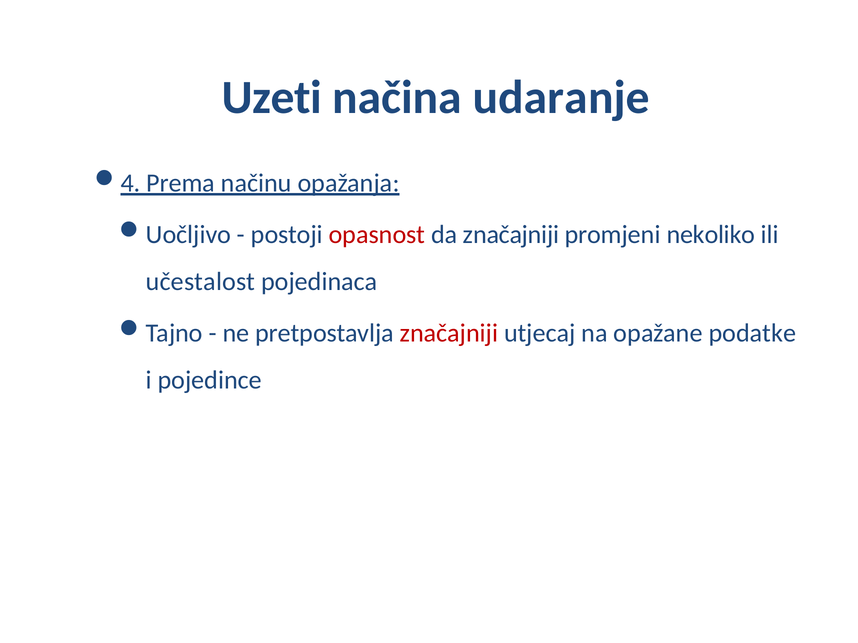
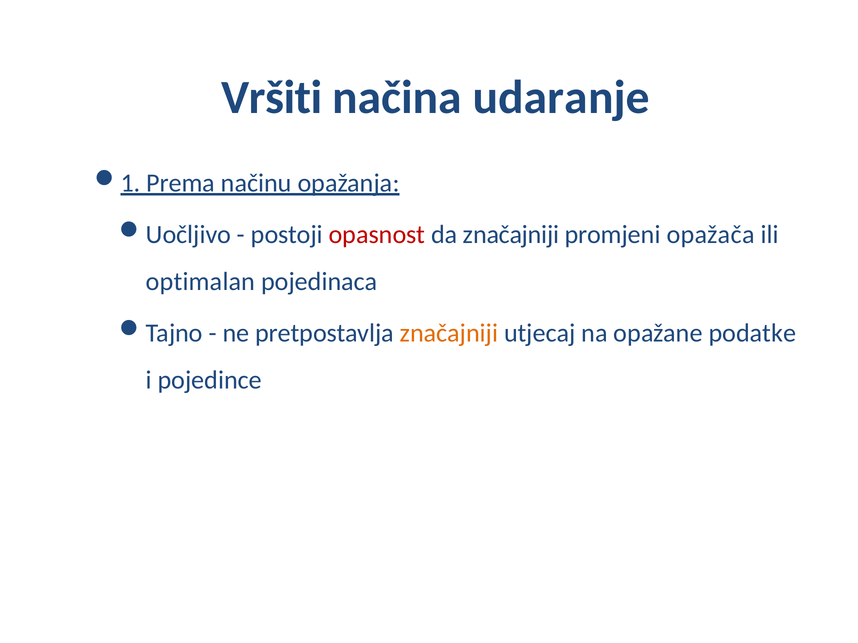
Uzeti: Uzeti -> Vršiti
4: 4 -> 1
nekoliko: nekoliko -> opažača
učestalost: učestalost -> optimalan
značajniji at (449, 333) colour: red -> orange
